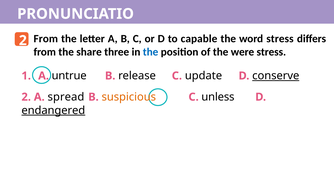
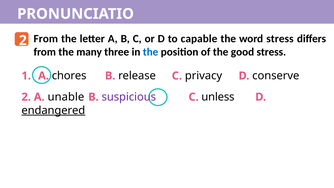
share: share -> many
were: were -> good
untrue: untrue -> chores
update: update -> privacy
conserve underline: present -> none
spread: spread -> unable
suspicious colour: orange -> purple
